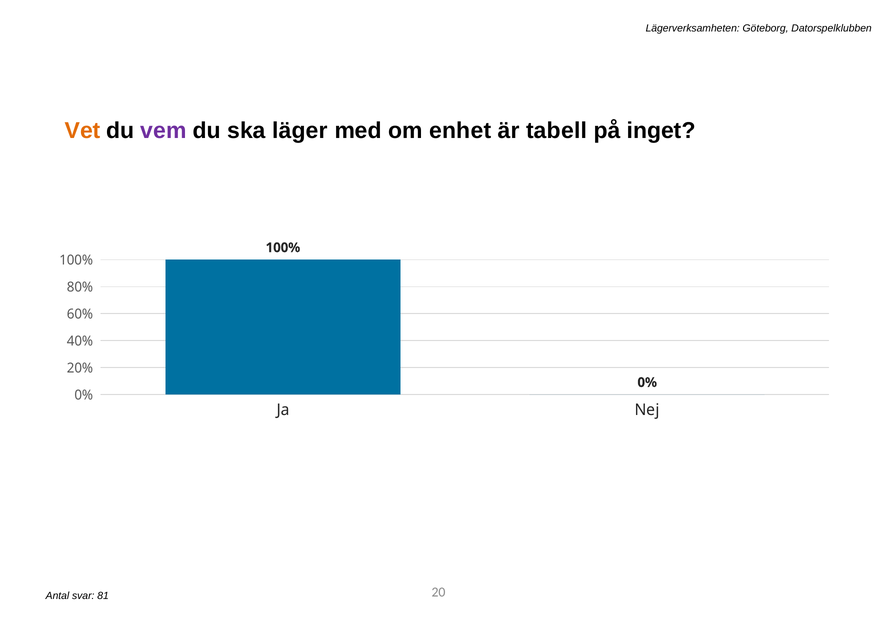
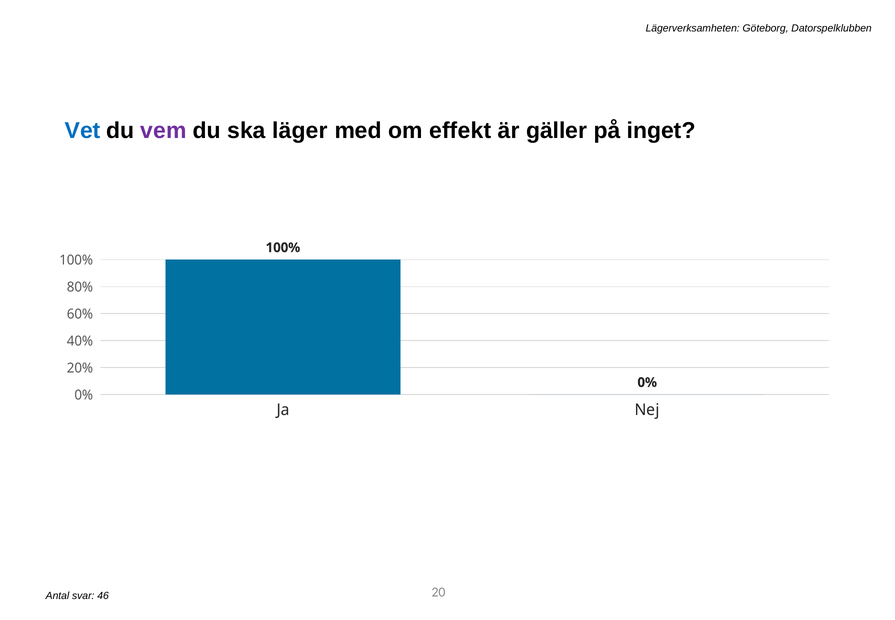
Vet colour: orange -> blue
enhet: enhet -> effekt
tabell: tabell -> gäller
81: 81 -> 46
